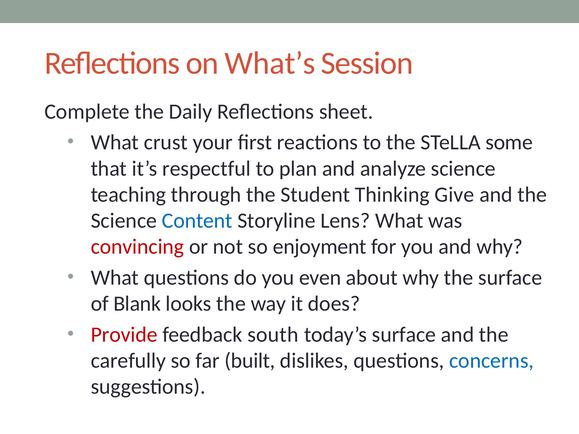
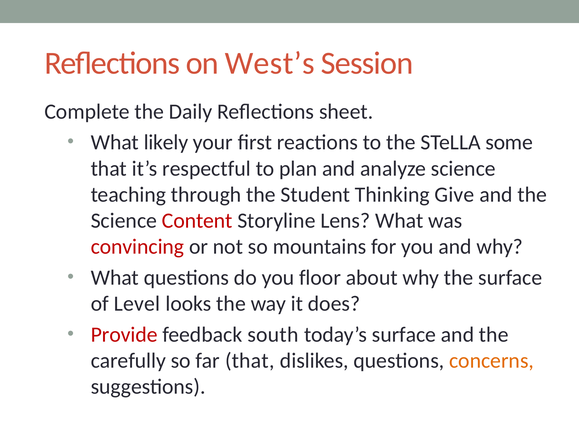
What’s: What’s -> West’s
crust: crust -> likely
Content colour: blue -> red
enjoyment: enjoyment -> mountains
even: even -> floor
Blank: Blank -> Level
far built: built -> that
concerns colour: blue -> orange
